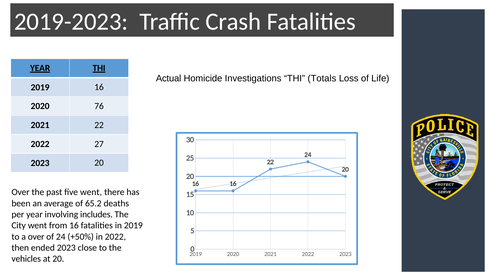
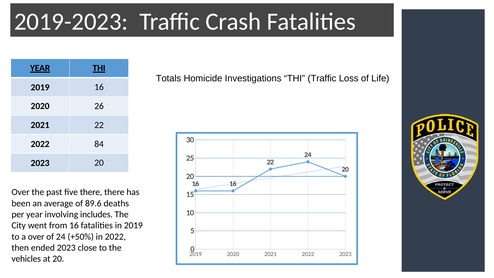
Actual: Actual -> Totals
THI Totals: Totals -> Traffic
76: 76 -> 26
27: 27 -> 84
five went: went -> there
65.2: 65.2 -> 89.6
